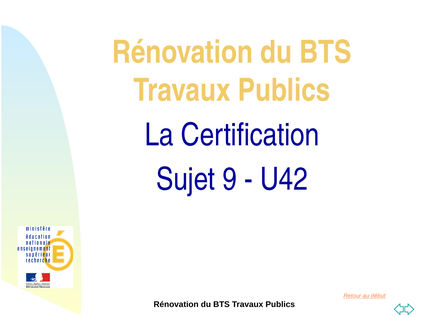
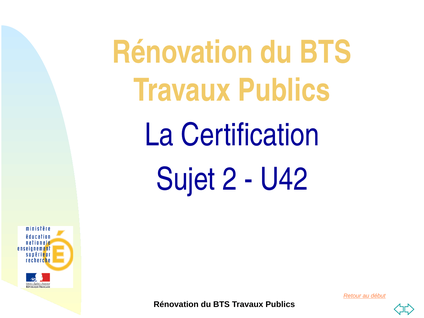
9: 9 -> 2
